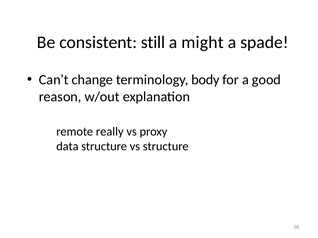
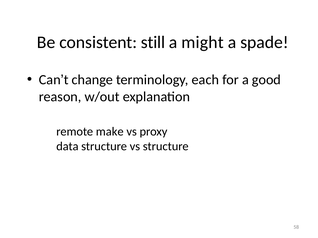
body: body -> each
really: really -> make
